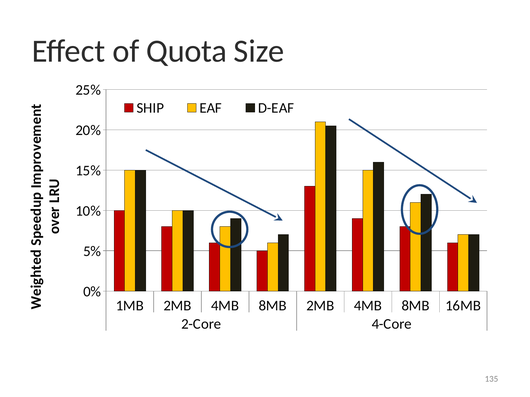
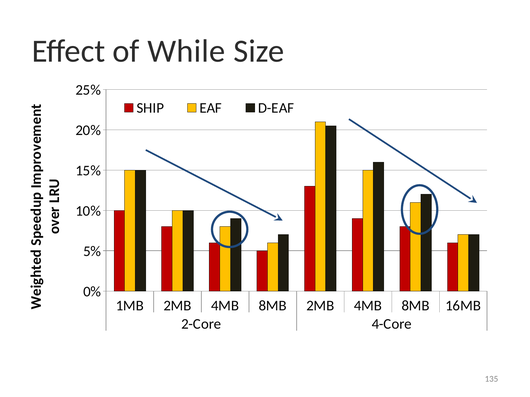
Quota: Quota -> While
